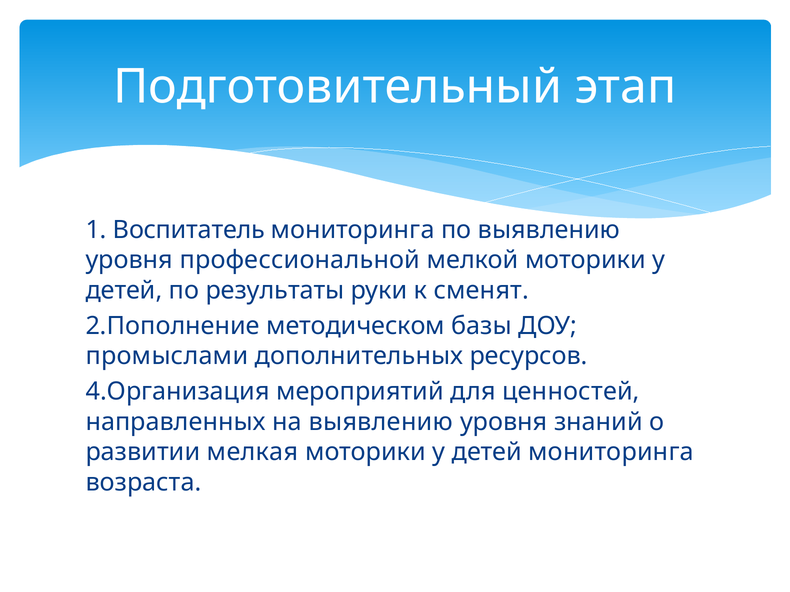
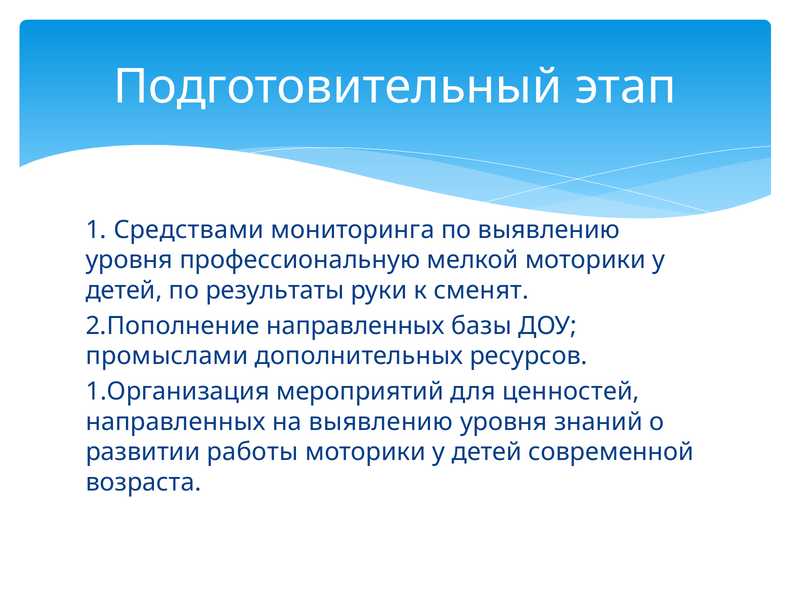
Воспитатель: Воспитатель -> Средствами
профессиональной: профессиональной -> профессиональную
2.Пополнение методическом: методическом -> направленных
4.Организация: 4.Организация -> 1.Организация
мелкая: мелкая -> работы
детей мониторинга: мониторинга -> современной
